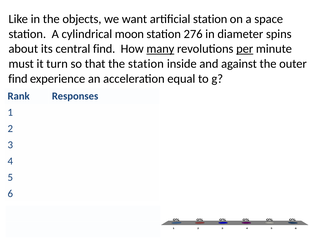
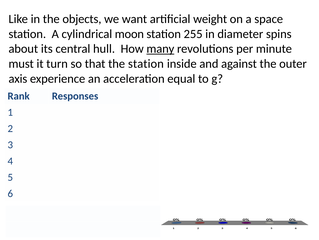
artificial station: station -> weight
276: 276 -> 255
central find: find -> hull
per underline: present -> none
find at (18, 78): find -> axis
